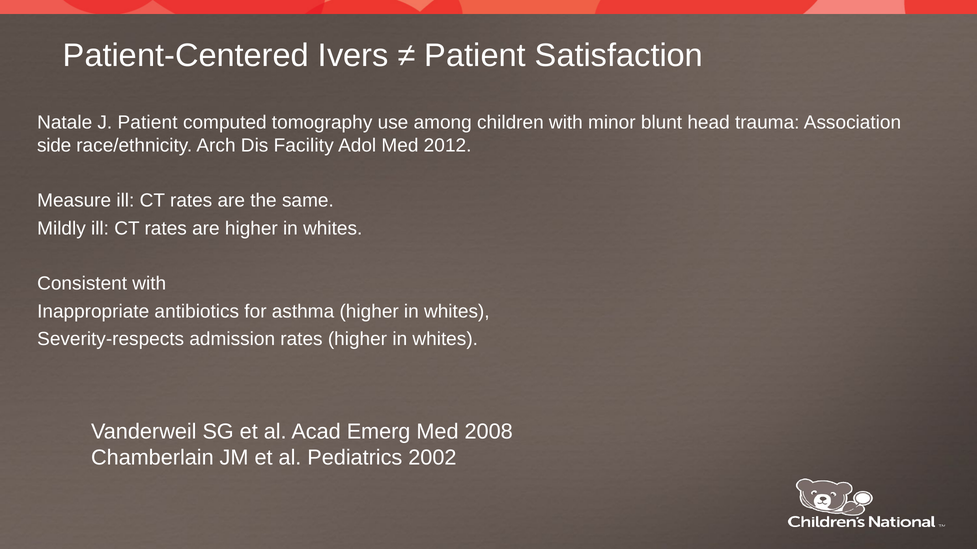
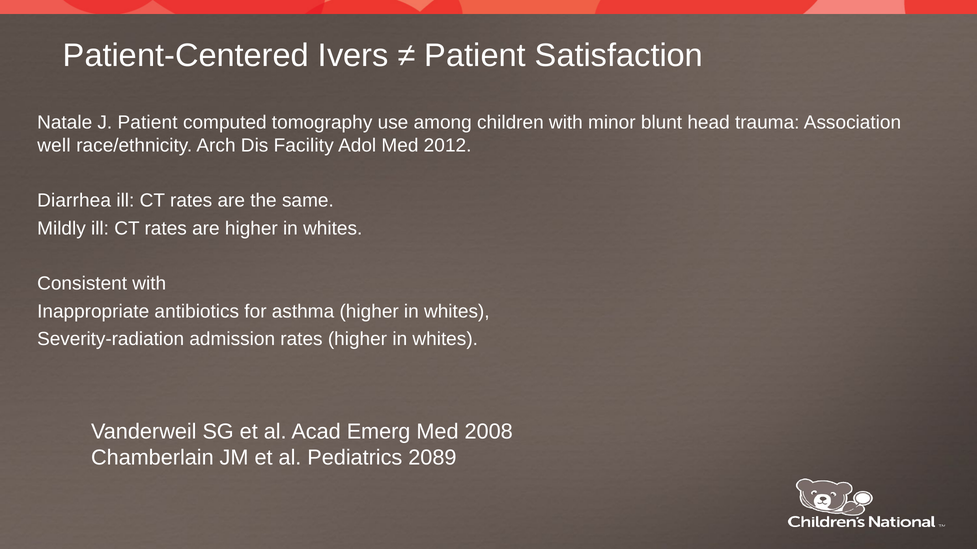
side: side -> well
Measure: Measure -> Diarrhea
Severity-respects: Severity-respects -> Severity-radiation
2002: 2002 -> 2089
